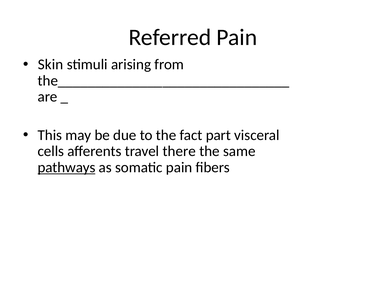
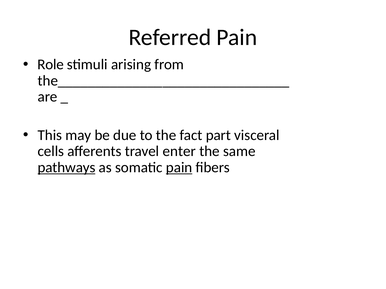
Skin: Skin -> Role
there: there -> enter
pain at (179, 168) underline: none -> present
